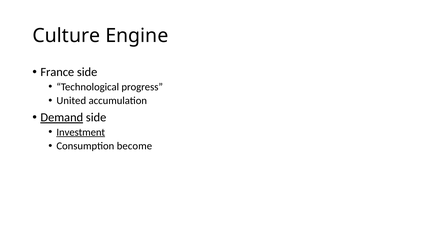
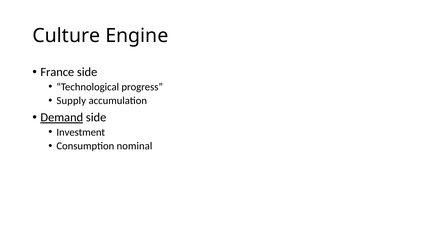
United: United -> Supply
Investment underline: present -> none
become: become -> nominal
